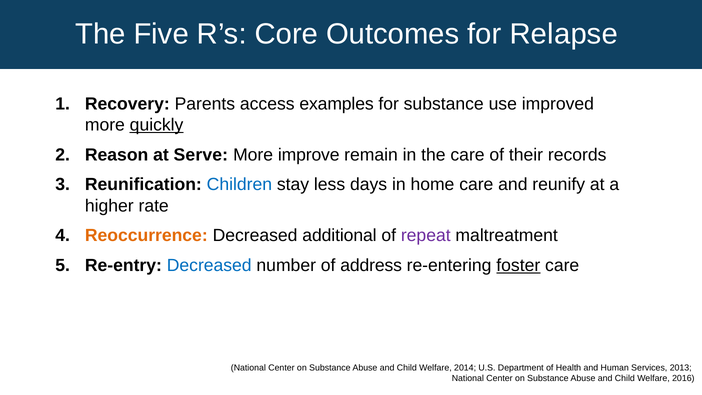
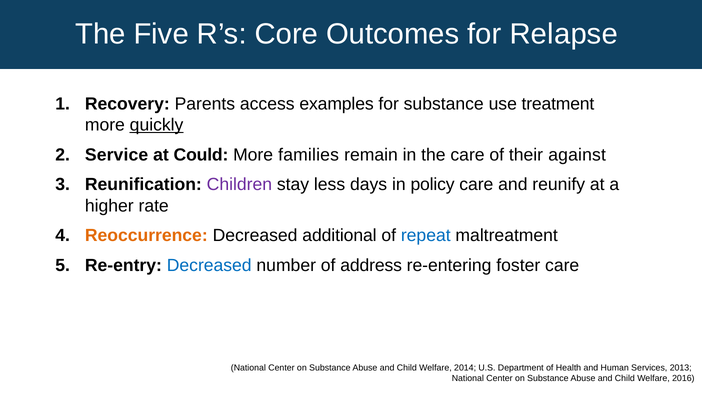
improved: improved -> treatment
Reason: Reason -> Service
Serve: Serve -> Could
More improve: improve -> families
records: records -> against
Children colour: blue -> purple
home: home -> policy
repeat colour: purple -> blue
foster underline: present -> none
